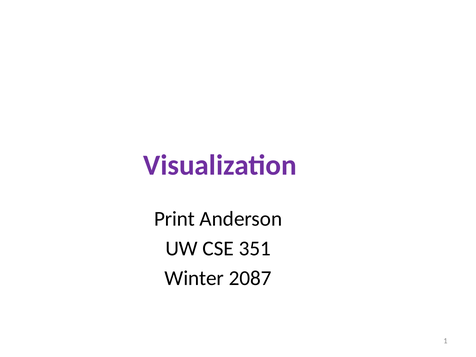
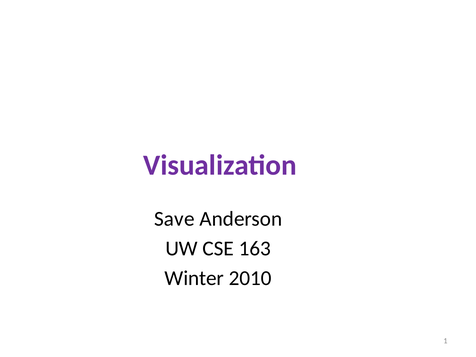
Print: Print -> Save
351: 351 -> 163
2087: 2087 -> 2010
